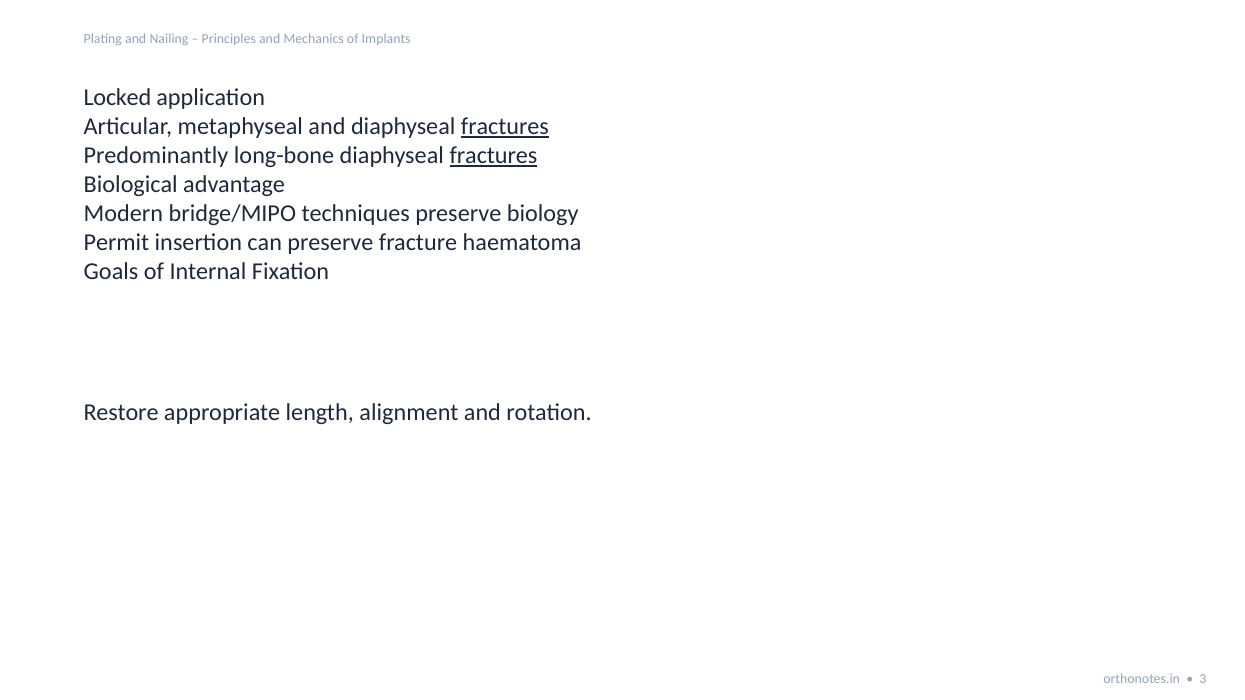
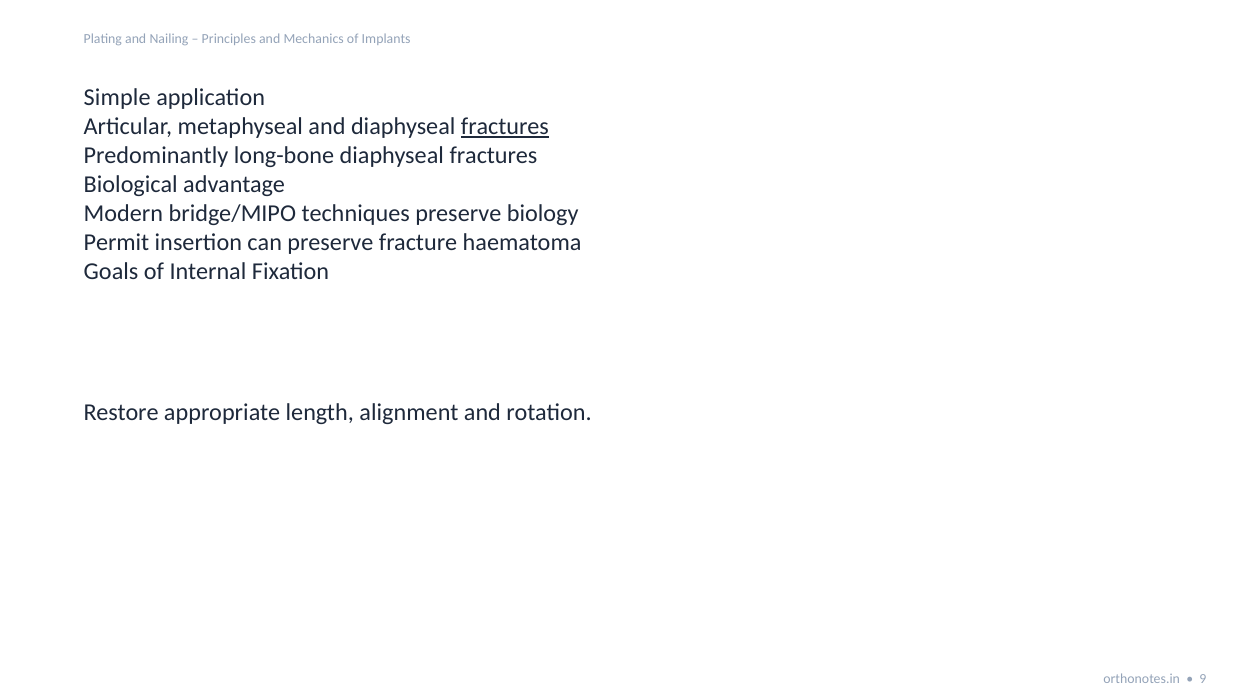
Locked: Locked -> Simple
fractures at (493, 156) underline: present -> none
3: 3 -> 9
